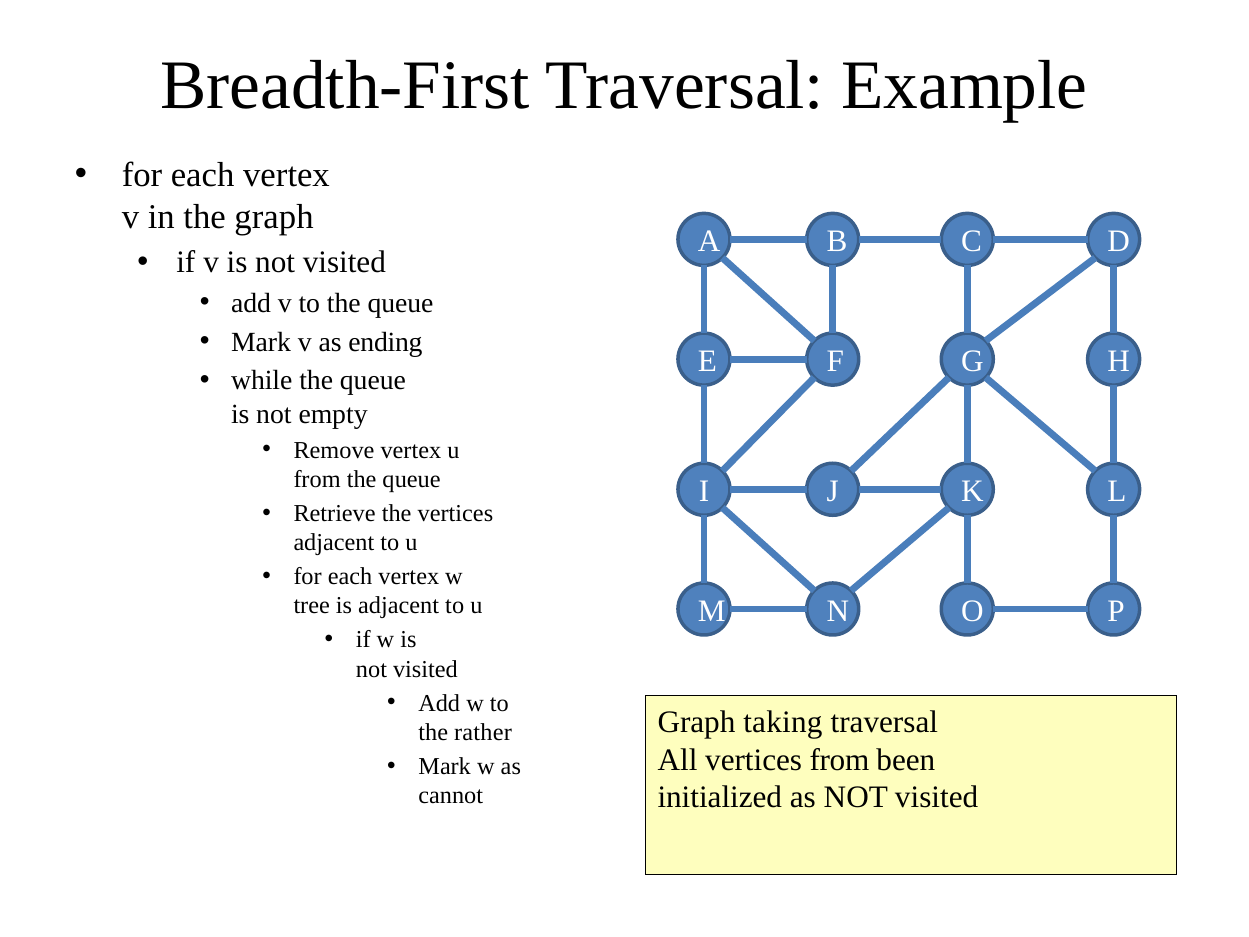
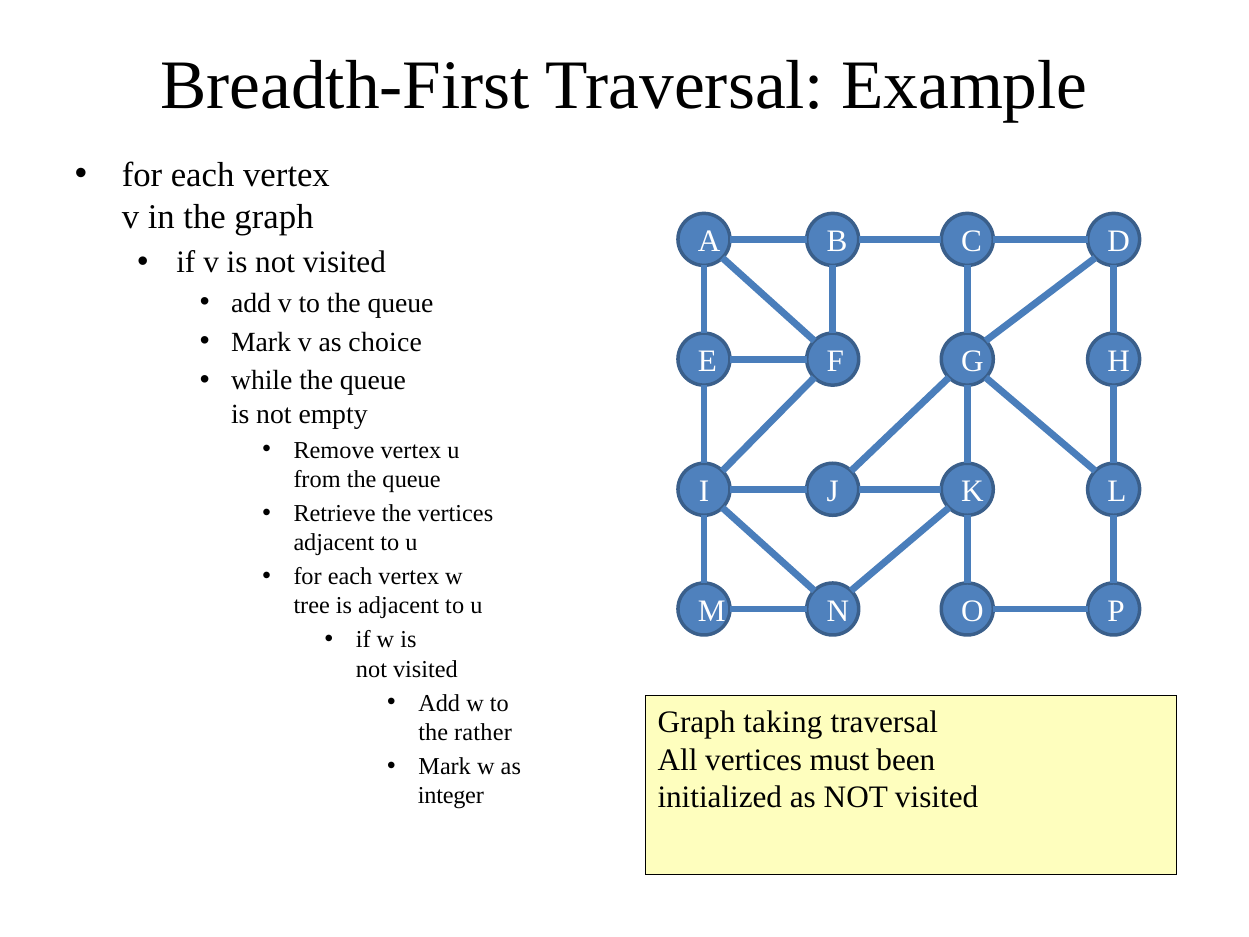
ending: ending -> choice
vertices from: from -> must
cannot: cannot -> integer
